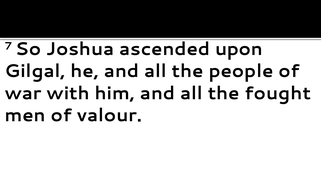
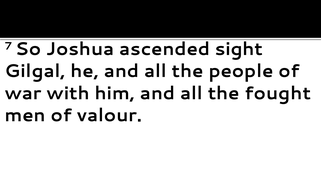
upon: upon -> sight
